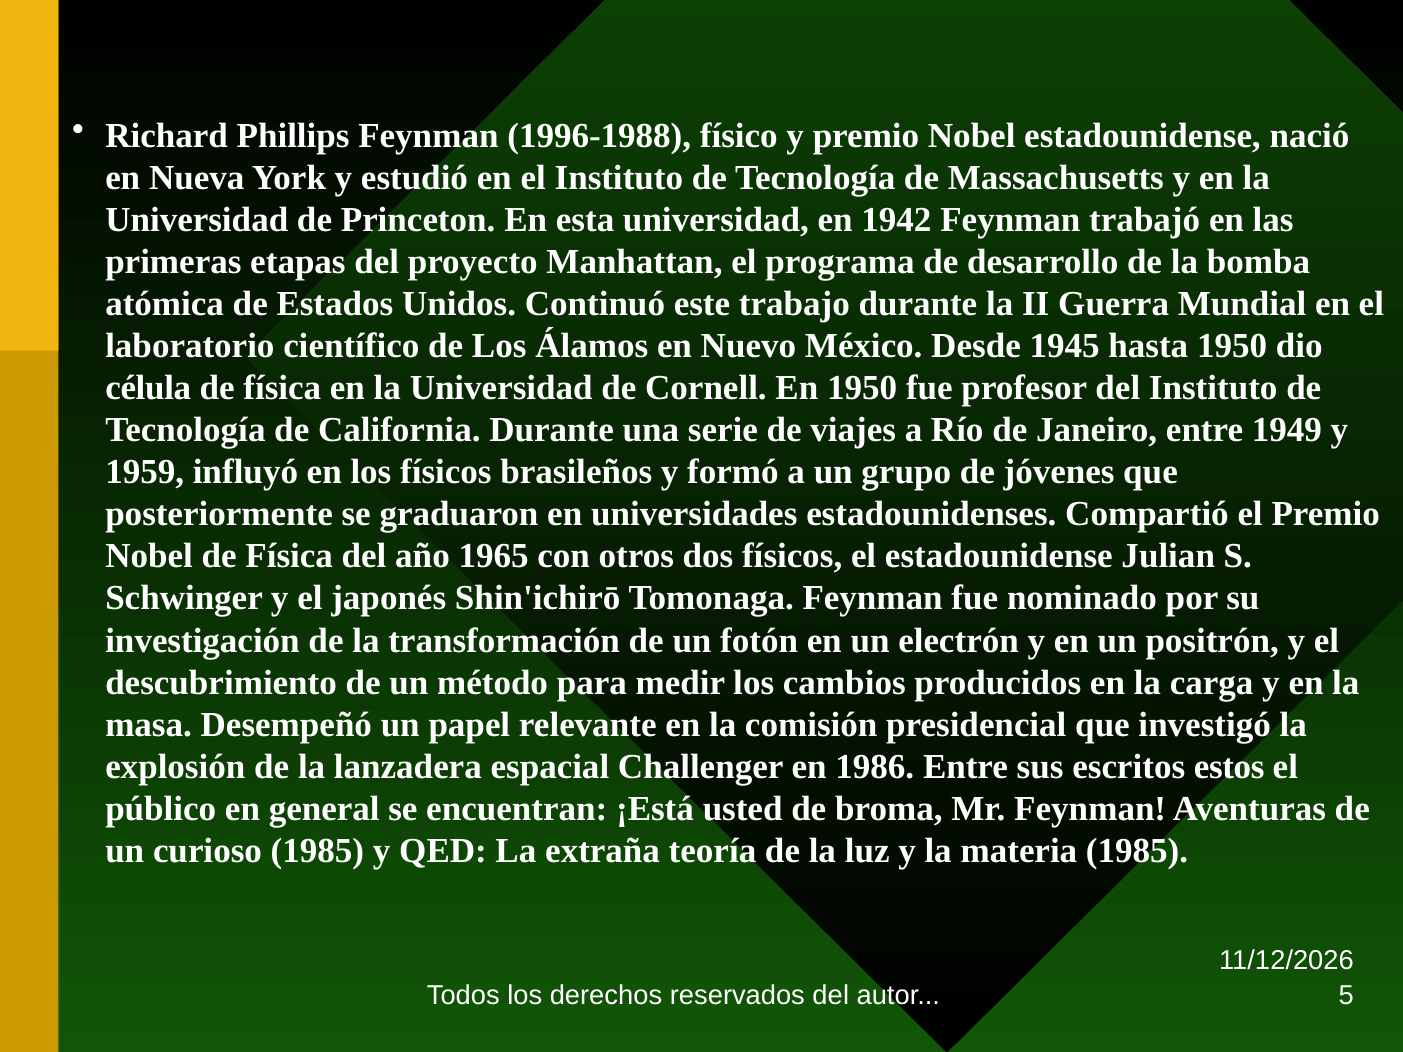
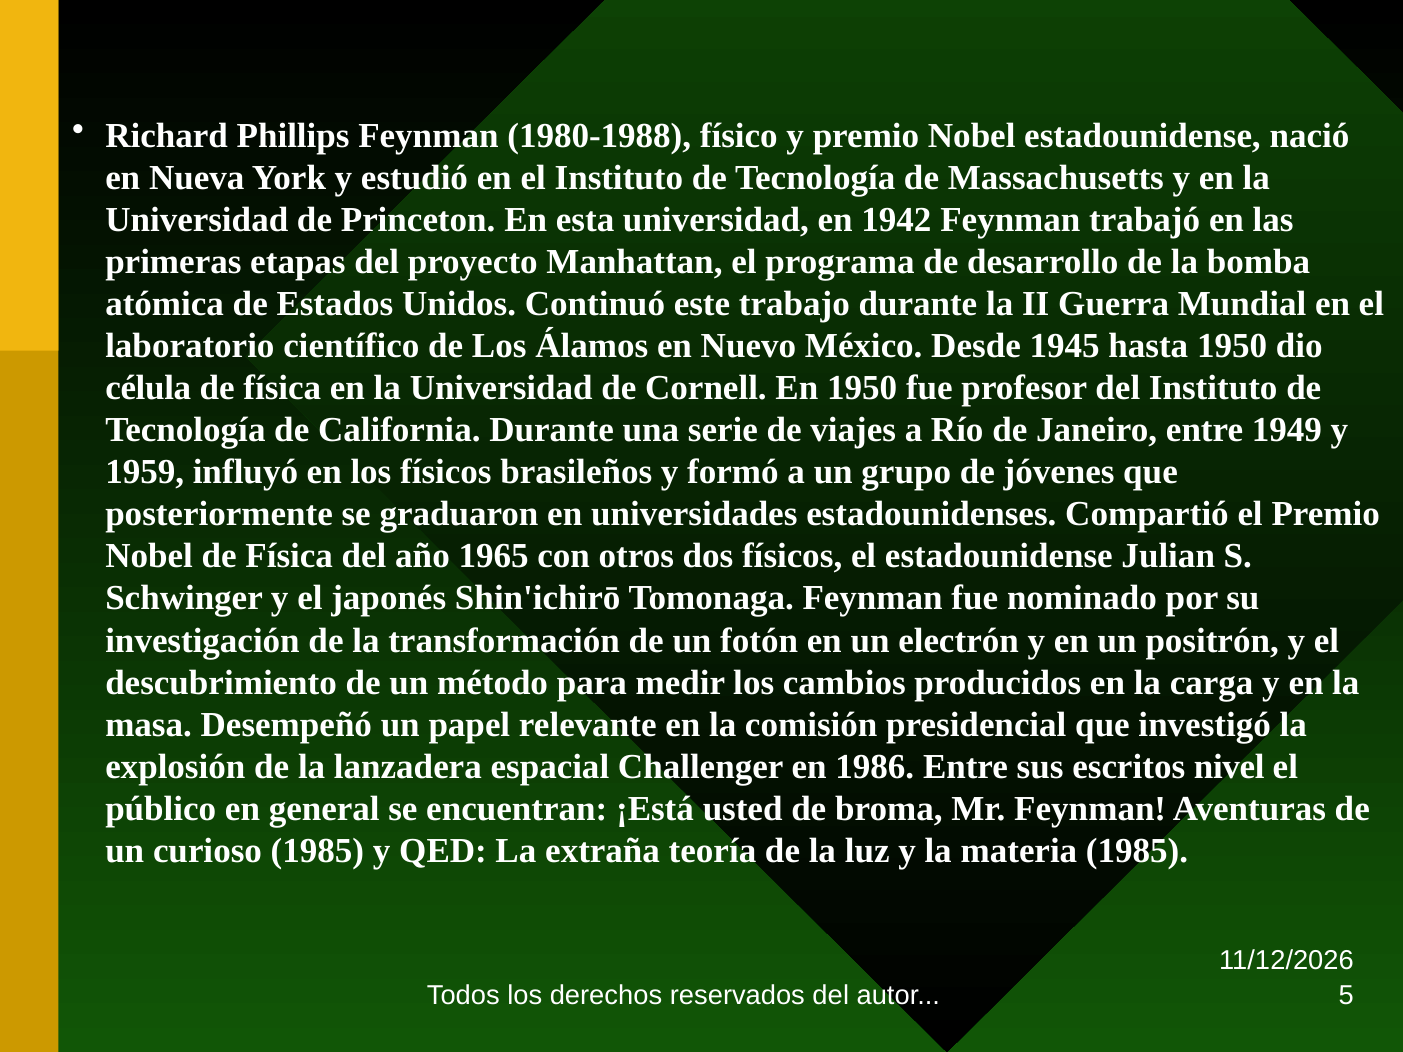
1996-1988: 1996-1988 -> 1980-1988
estos: estos -> nivel
